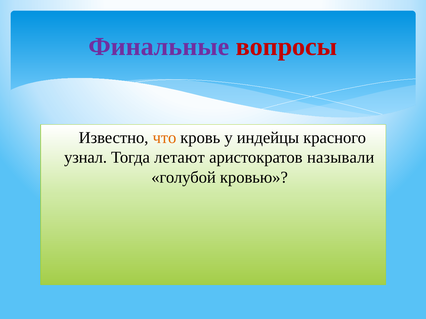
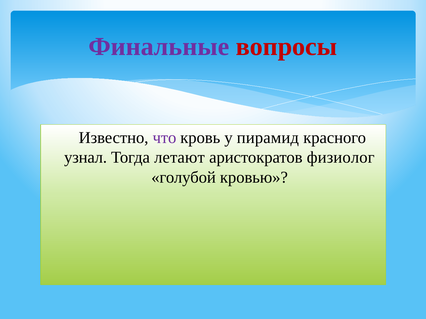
что colour: orange -> purple
индейцы: индейцы -> пирамид
называли: называли -> физиолог
